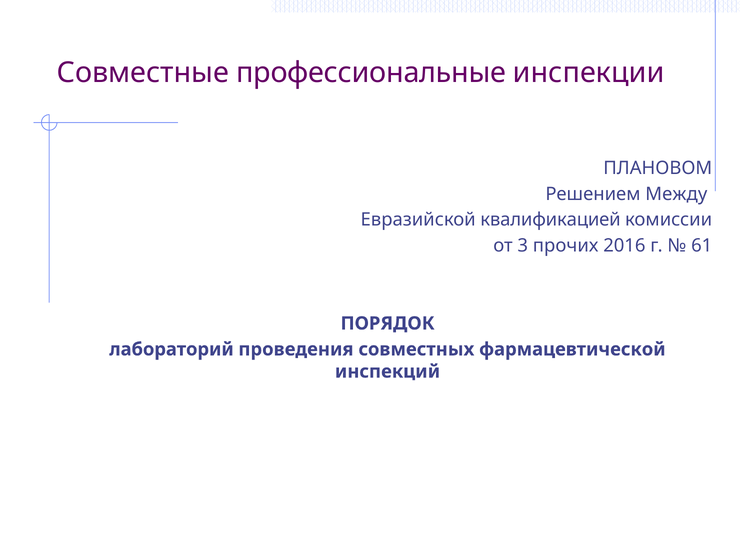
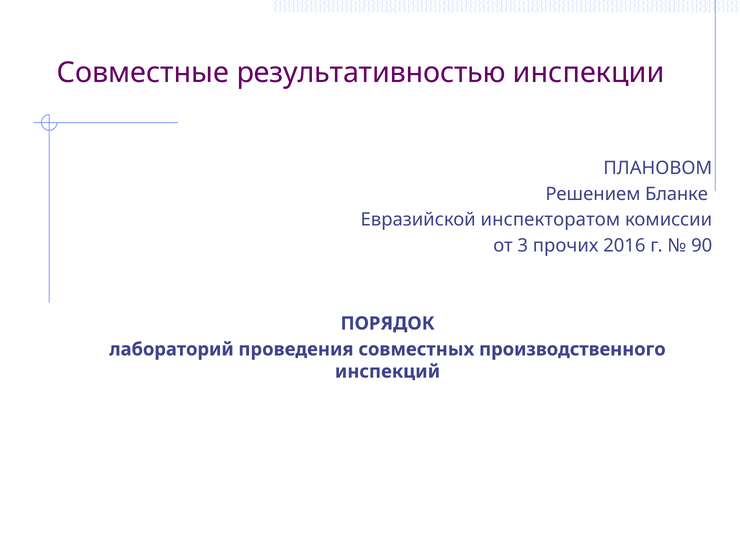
профессиональные: профессиональные -> результативностью
Между: Между -> Бланке
квалификацией: квалификацией -> инспекторатом
61: 61 -> 90
фармацевтической: фармацевтической -> производственного
